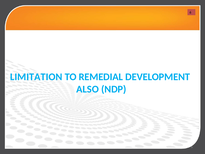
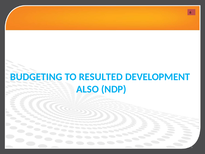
LIMITATION: LIMITATION -> BUDGETING
REMEDIAL: REMEDIAL -> RESULTED
